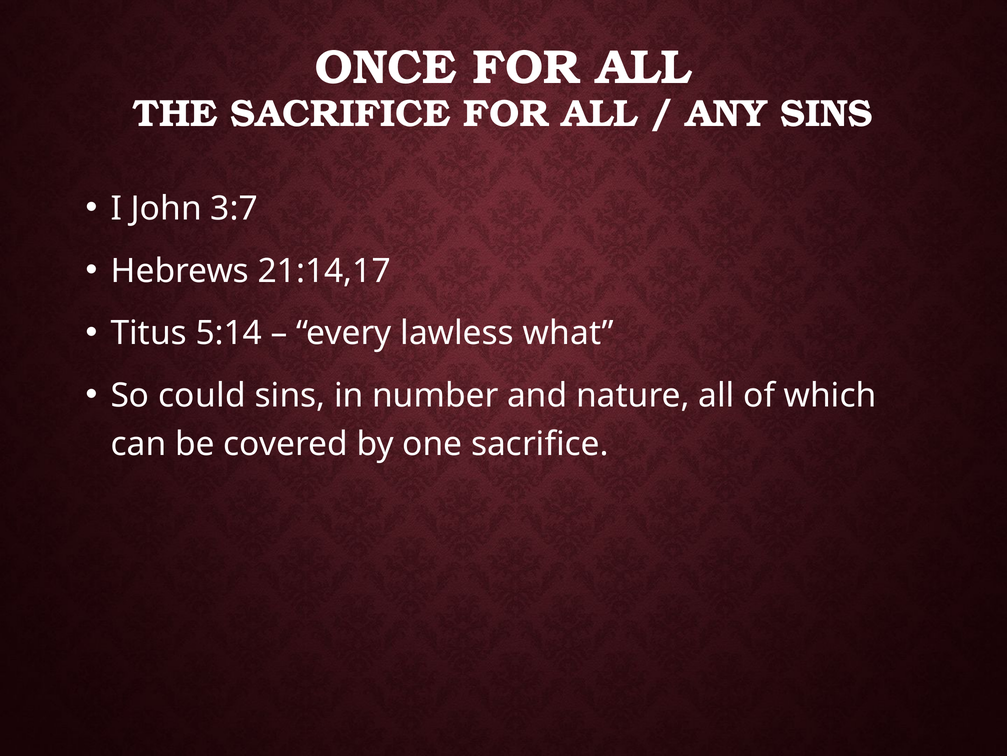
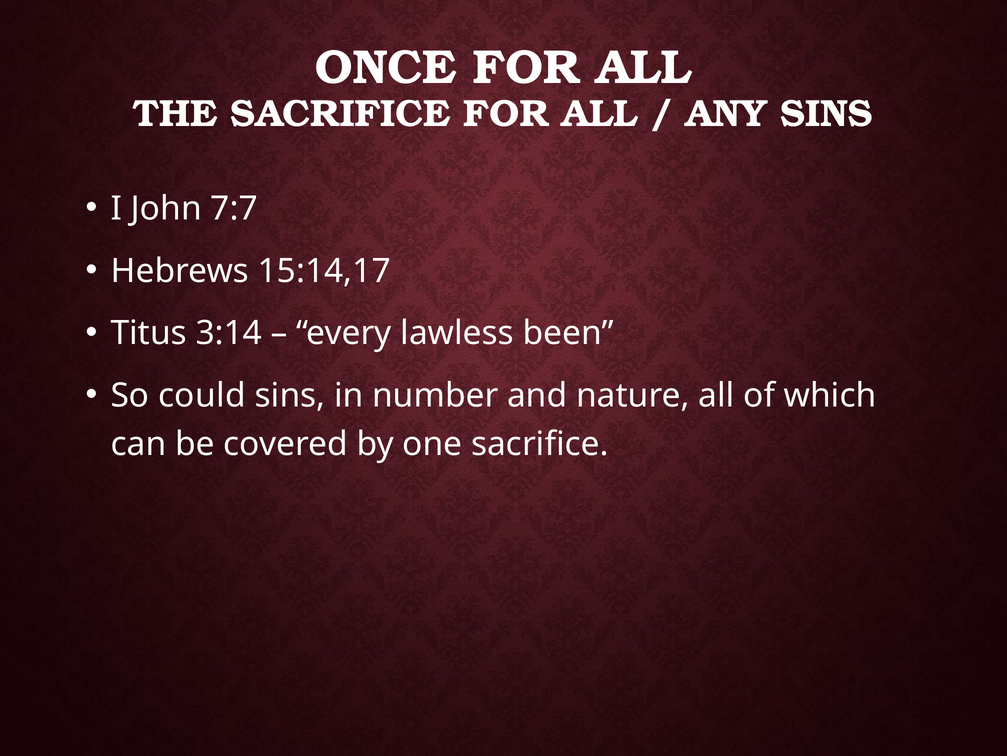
3:7: 3:7 -> 7:7
21:14,17: 21:14,17 -> 15:14,17
5:14: 5:14 -> 3:14
what: what -> been
